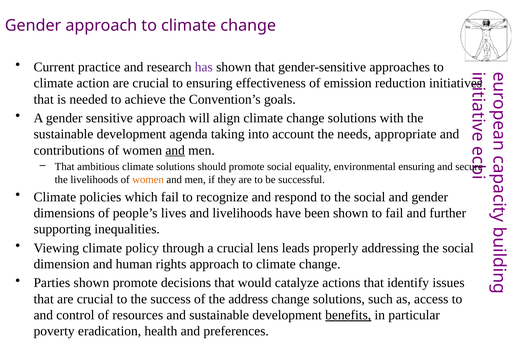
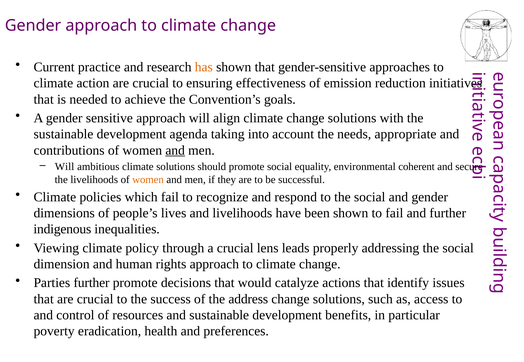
has colour: purple -> orange
That at (65, 167): That -> Will
environmental ensuring: ensuring -> coherent
supporting: supporting -> indigenous
Parties shown: shown -> further
benefits underline: present -> none
